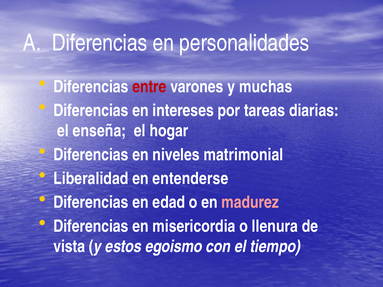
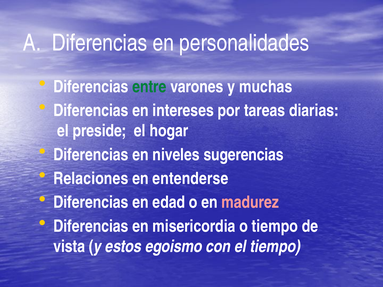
entre colour: red -> green
enseña: enseña -> preside
matrimonial: matrimonial -> sugerencias
Liberalidad: Liberalidad -> Relaciones
o llenura: llenura -> tiempo
